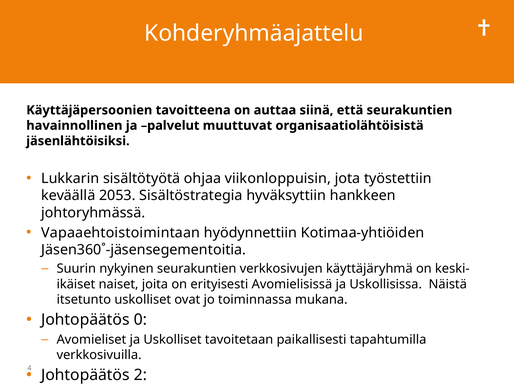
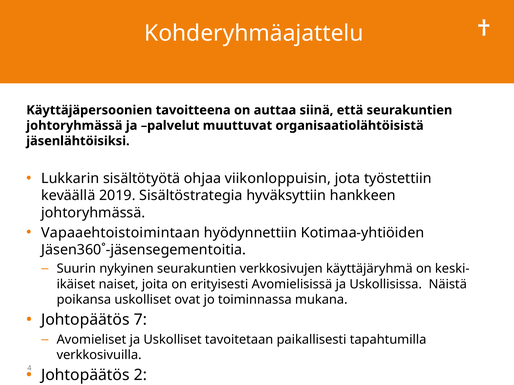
havainnollinen at (74, 126): havainnollinen -> johtoryhmässä
2053: 2053 -> 2019
itsetunto: itsetunto -> poikansa
0: 0 -> 7
